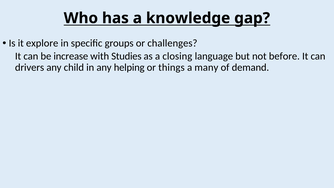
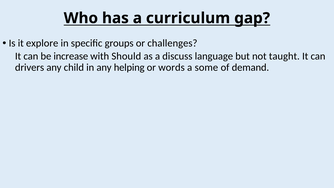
knowledge: knowledge -> curriculum
Studies: Studies -> Should
closing: closing -> discuss
before: before -> taught
things: things -> words
many: many -> some
